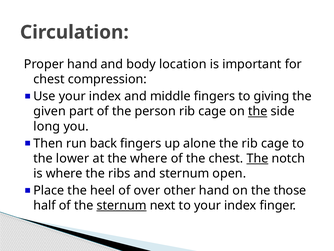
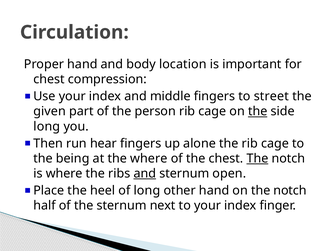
giving: giving -> street
back: back -> hear
lower: lower -> being
and at (145, 173) underline: none -> present
of over: over -> long
on the those: those -> notch
sternum at (122, 205) underline: present -> none
